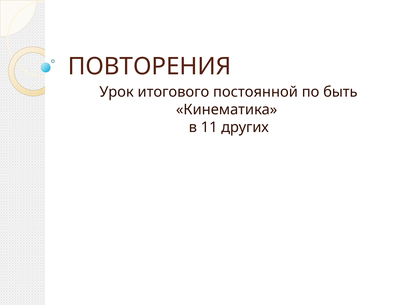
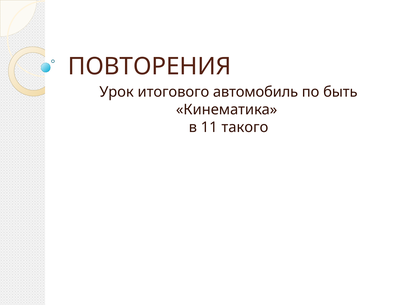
постоянной: постоянной -> автомобиль
других: других -> такого
